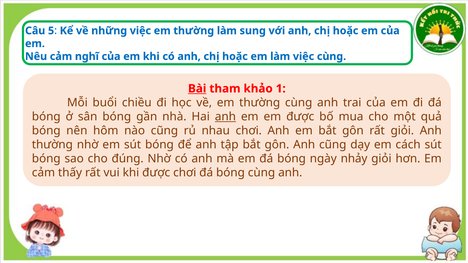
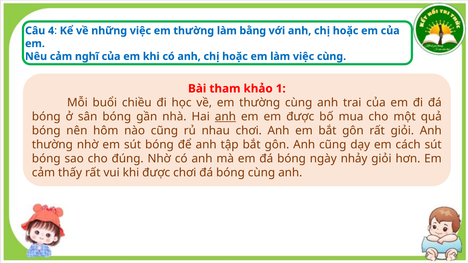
5: 5 -> 4
sung: sung -> bằng
Bài underline: present -> none
